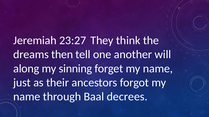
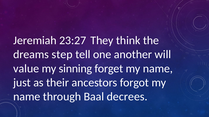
then: then -> step
along: along -> value
